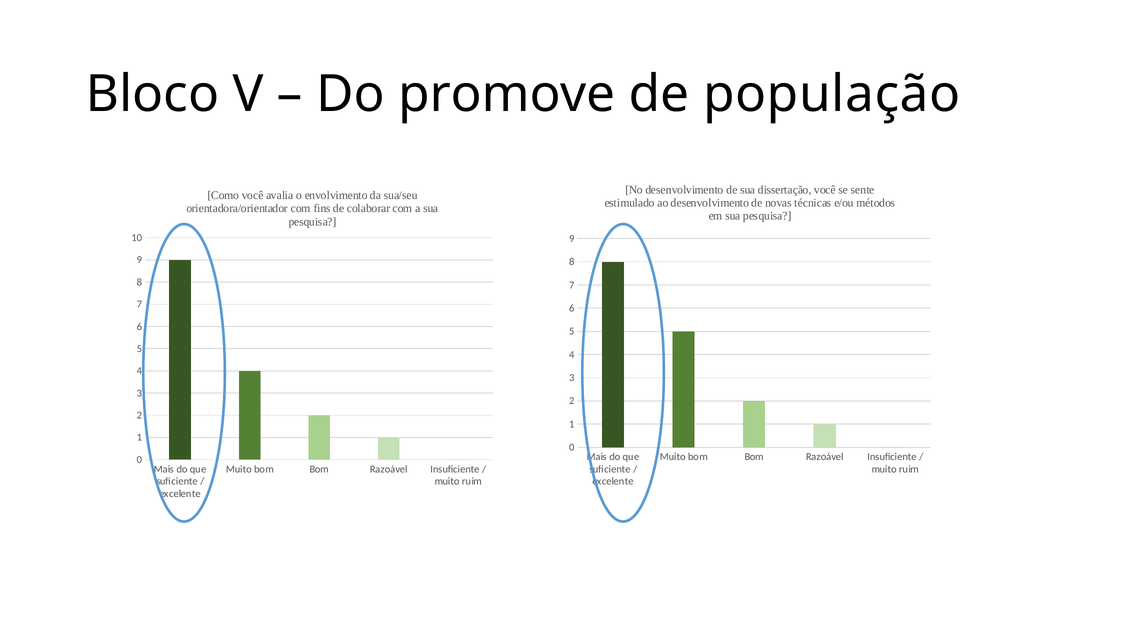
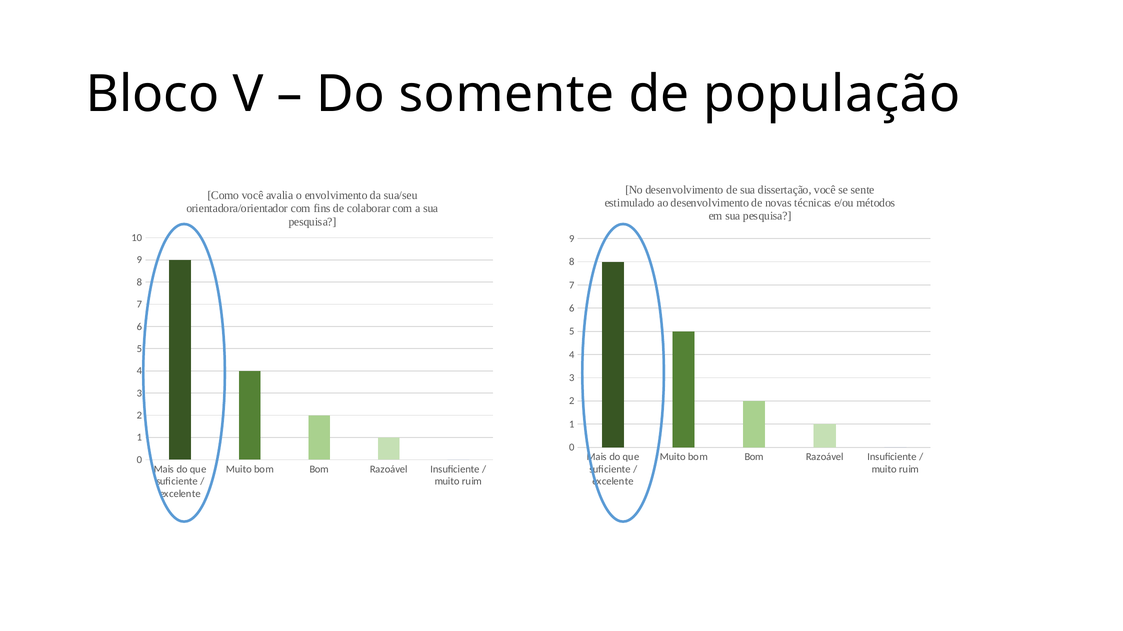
promove: promove -> somente
